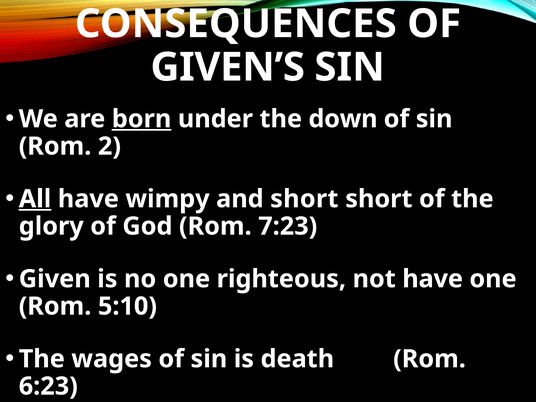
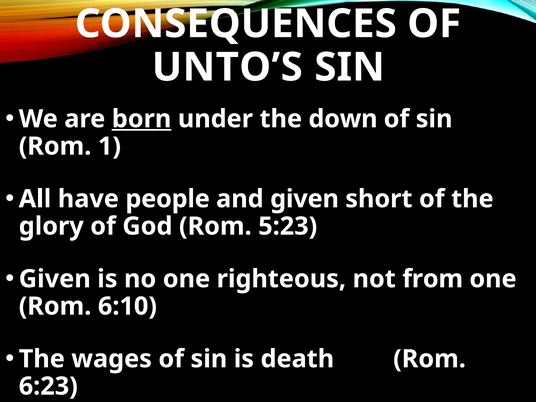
GIVEN’S: GIVEN’S -> UNTO’S
2: 2 -> 1
All underline: present -> none
wimpy: wimpy -> people
and short: short -> given
7:23: 7:23 -> 5:23
not have: have -> from
5:10: 5:10 -> 6:10
